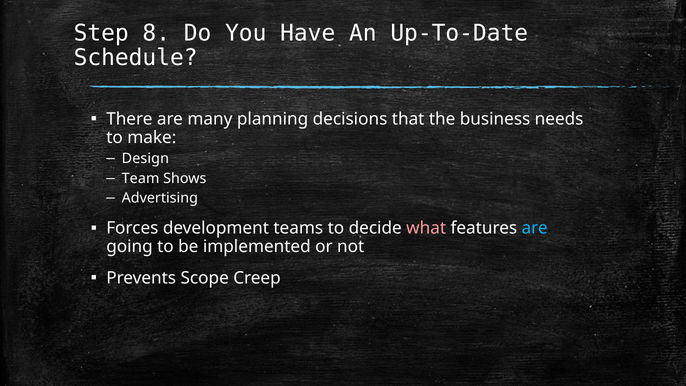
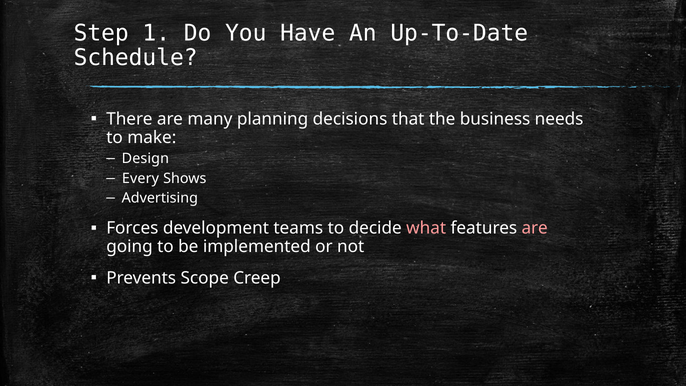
8: 8 -> 1
Team: Team -> Every
are at (535, 228) colour: light blue -> pink
